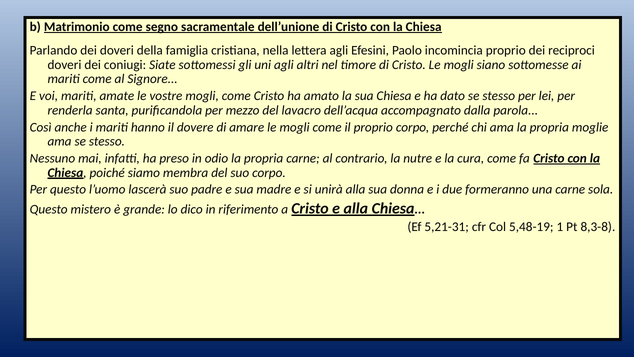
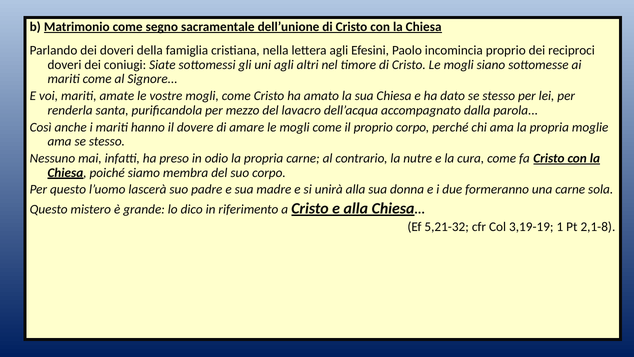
5,21-31: 5,21-31 -> 5,21-32
5,48-19: 5,48-19 -> 3,19-19
8,3-8: 8,3-8 -> 2,1-8
